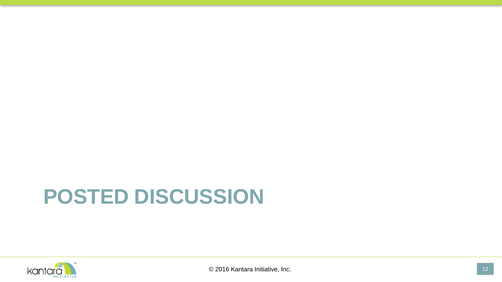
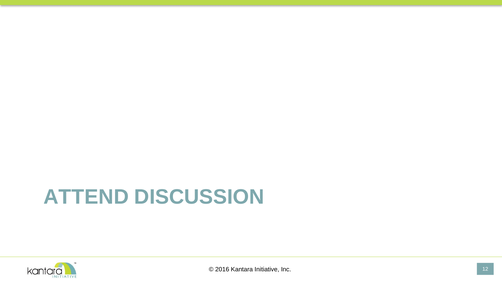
POSTED: POSTED -> ATTEND
